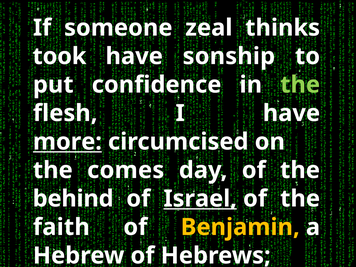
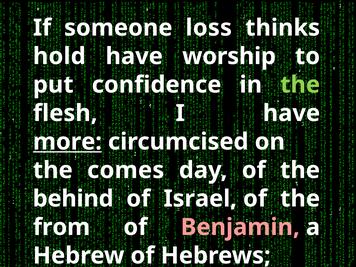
zeal: zeal -> loss
took: took -> hold
sonship: sonship -> worship
Israel underline: present -> none
faith: faith -> from
Benjamin colour: yellow -> pink
